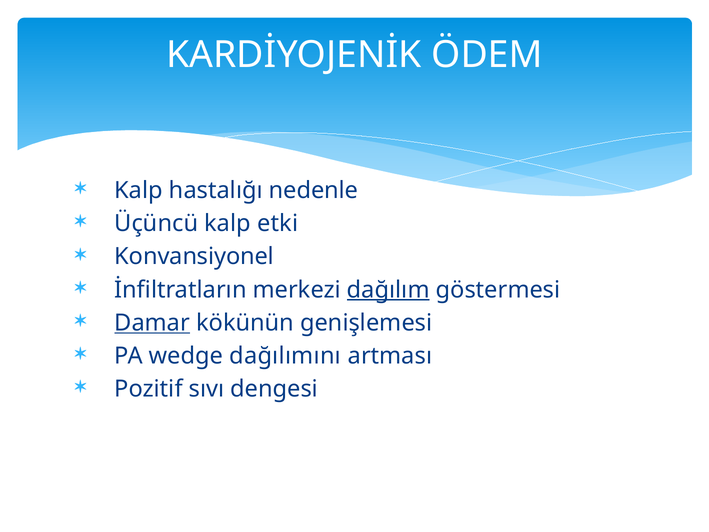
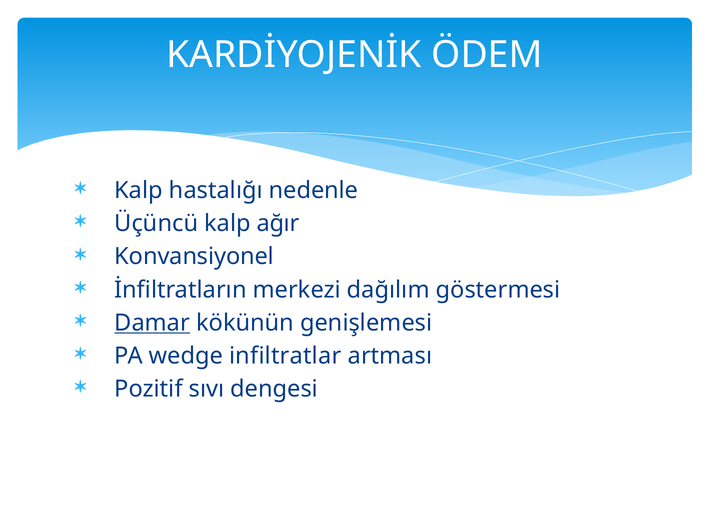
etki: etki -> ağır
dağılım underline: present -> none
dağılımını: dağılımını -> infiltratlar
